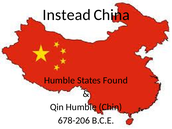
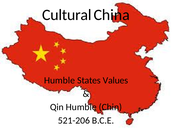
Instead: Instead -> Cultural
Found: Found -> Values
678-206: 678-206 -> 521-206
